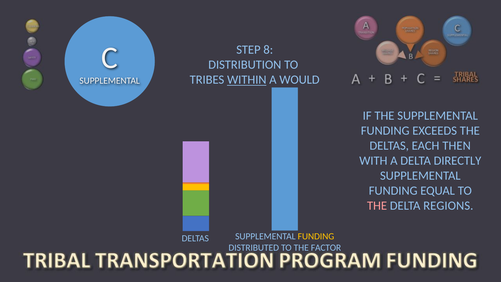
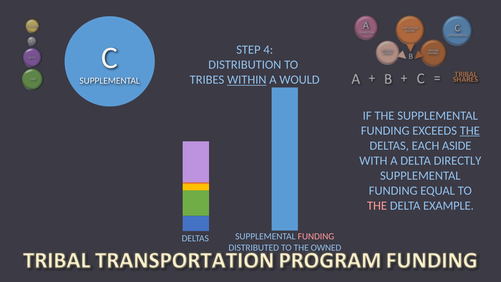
8: 8 -> 4
THE at (470, 131) underline: none -> present
THEN: THEN -> ASIDE
REGIONS: REGIONS -> EXAMPLE
FUNDING at (316, 236) colour: yellow -> pink
FACTOR: FACTOR -> OWNED
